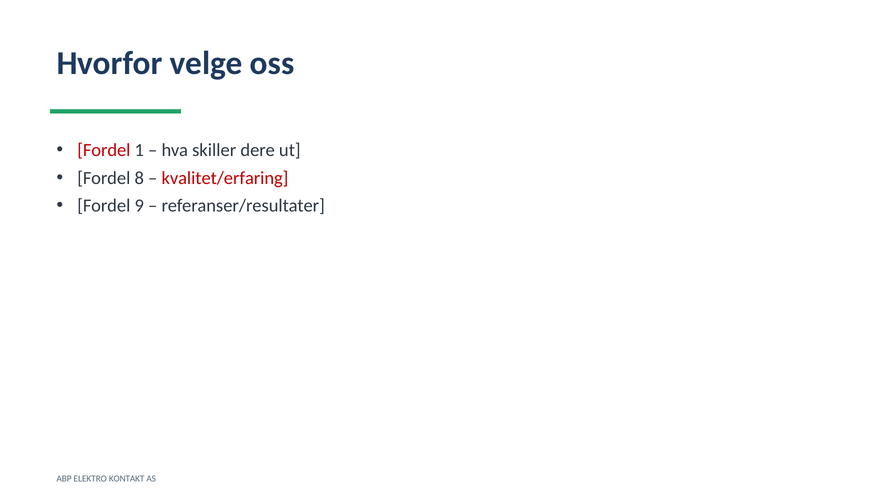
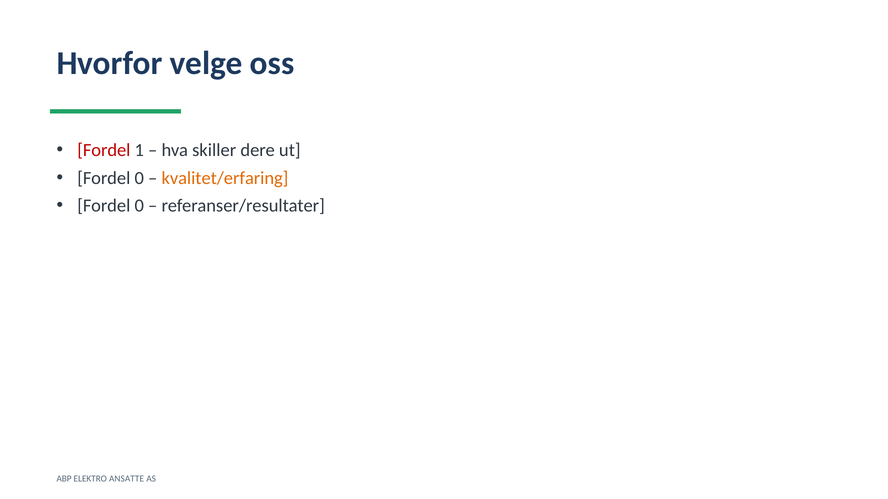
8 at (139, 178): 8 -> 0
kvalitet/erfaring colour: red -> orange
9 at (139, 206): 9 -> 0
KONTAKT: KONTAKT -> ANSATTE
